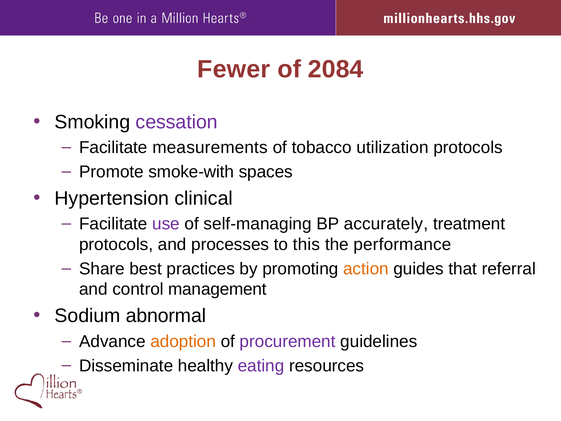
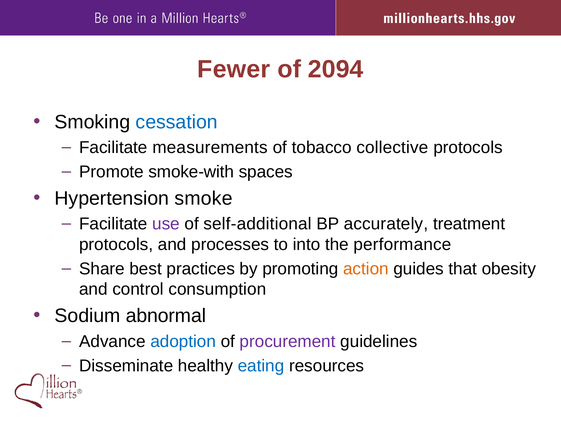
2084: 2084 -> 2094
cessation colour: purple -> blue
utilization: utilization -> collective
clinical: clinical -> smoke
self-managing: self-managing -> self-additional
this: this -> into
referral: referral -> obesity
management: management -> consumption
adoption colour: orange -> blue
eating colour: purple -> blue
